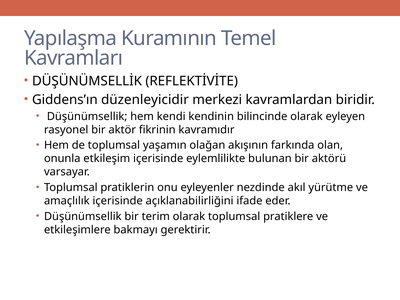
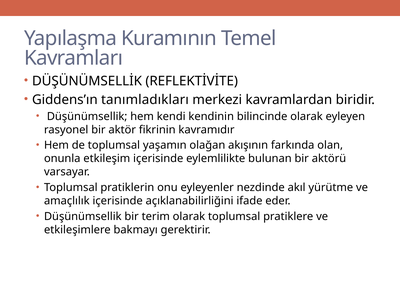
düzenleyicidir: düzenleyicidir -> tanımladıkları
